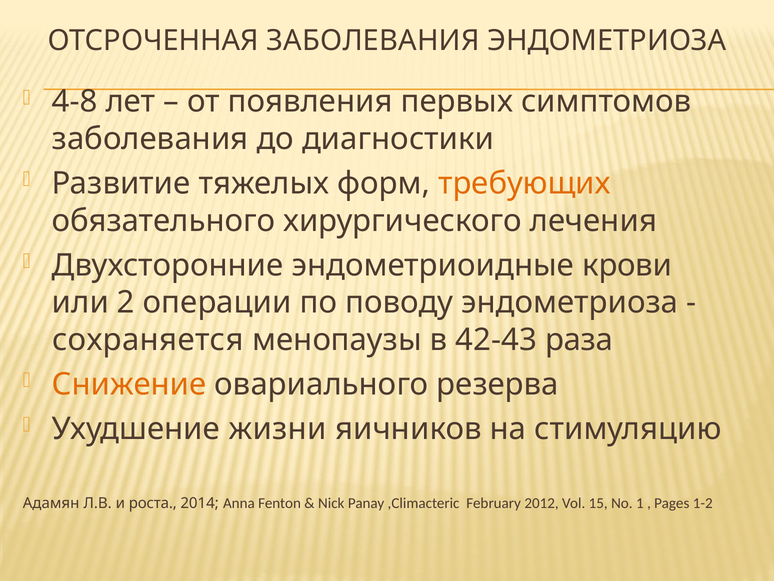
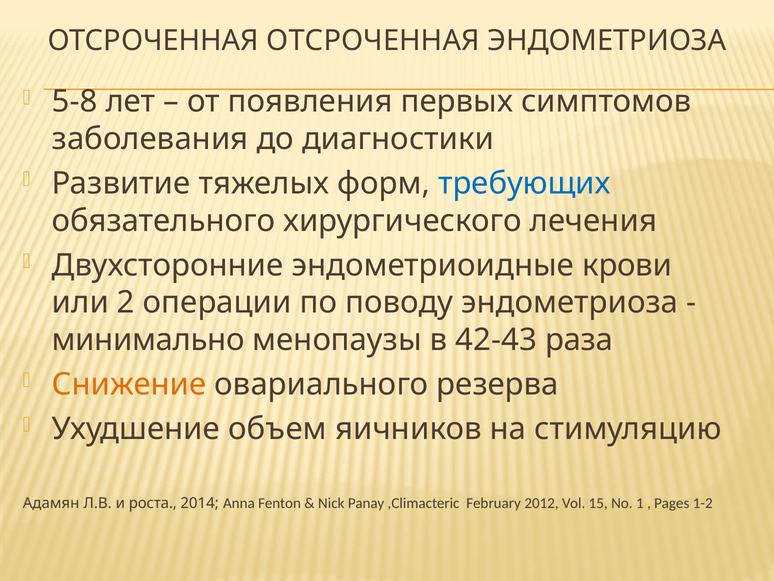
ОТСРОЧЕННАЯ ЗАБОЛЕВАНИЯ: ЗАБОЛЕВАНИЯ -> ОТСРОЧЕННАЯ
4-8: 4-8 -> 5-8
требующих colour: orange -> blue
сохраняется: сохраняется -> минимально
жизни: жизни -> объем
